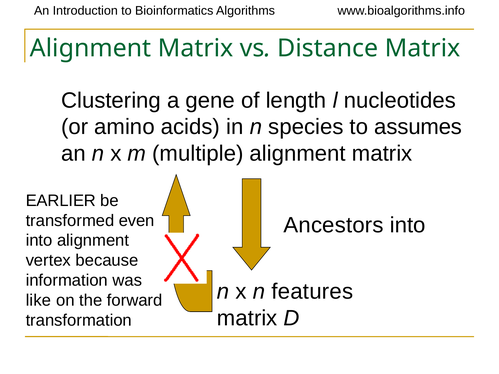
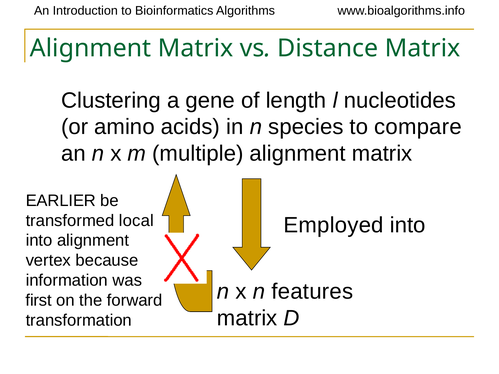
assumes: assumes -> compare
even: even -> local
Ancestors: Ancestors -> Employed
like: like -> first
